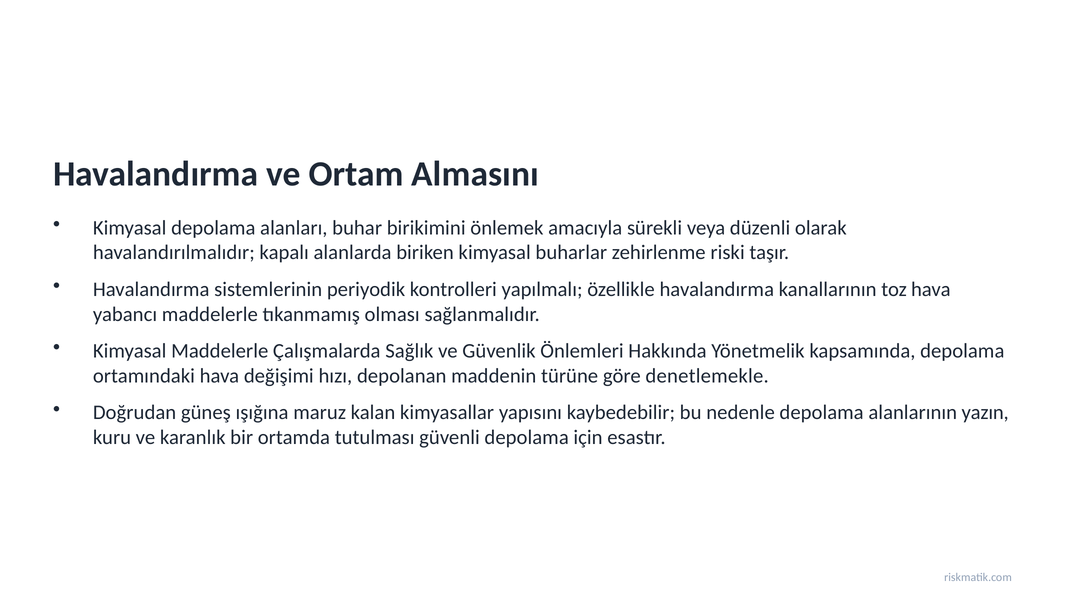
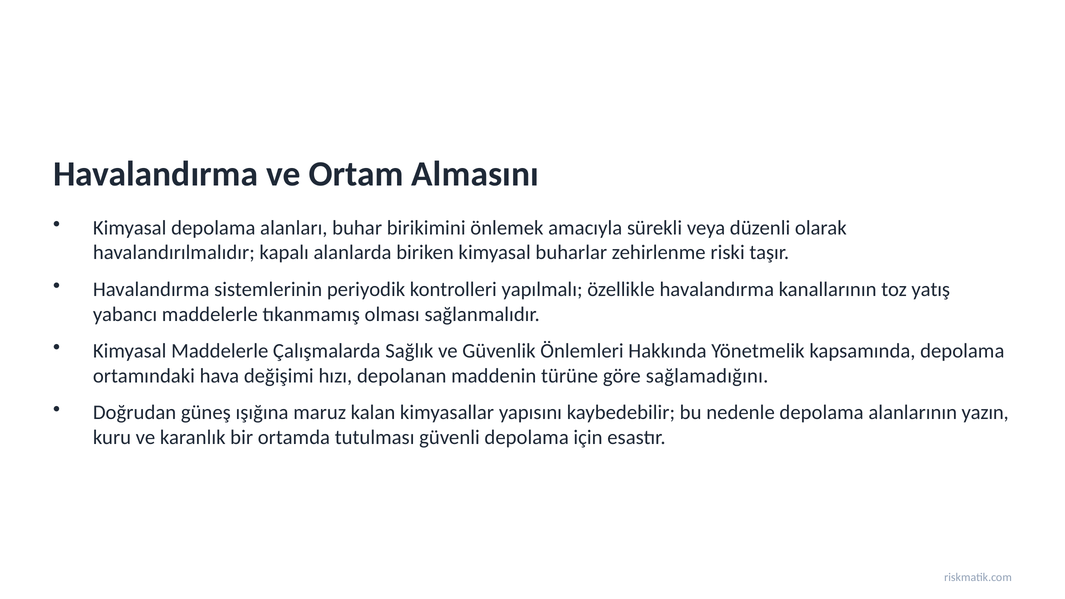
toz hava: hava -> yatış
denetlemekle: denetlemekle -> sağlamadığını
